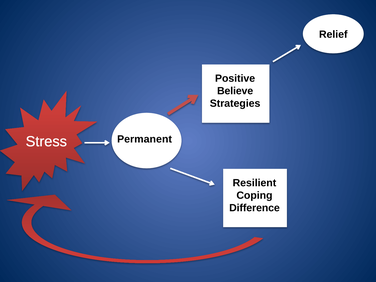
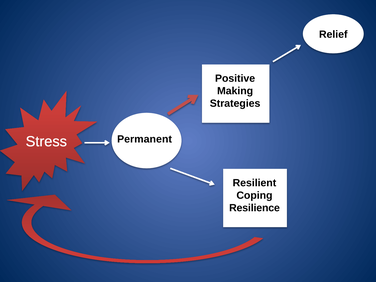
Believe: Believe -> Making
Difference: Difference -> Resilience
